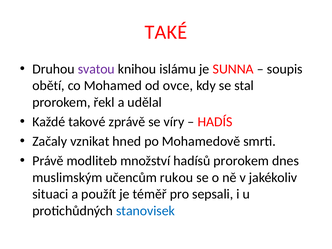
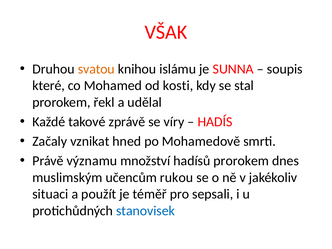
TAKÉ: TAKÉ -> VŠAK
svatou colour: purple -> orange
obětí: obětí -> které
ovce: ovce -> kosti
modliteb: modliteb -> významu
